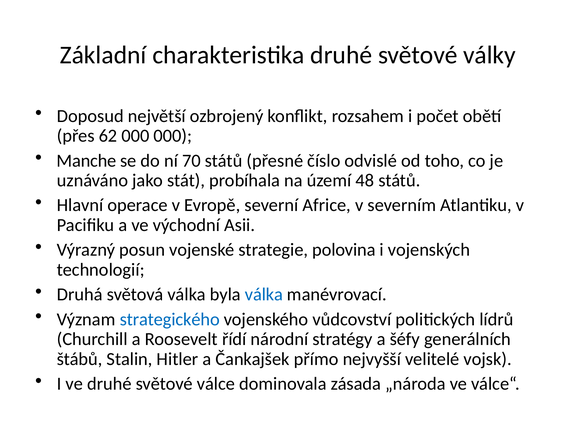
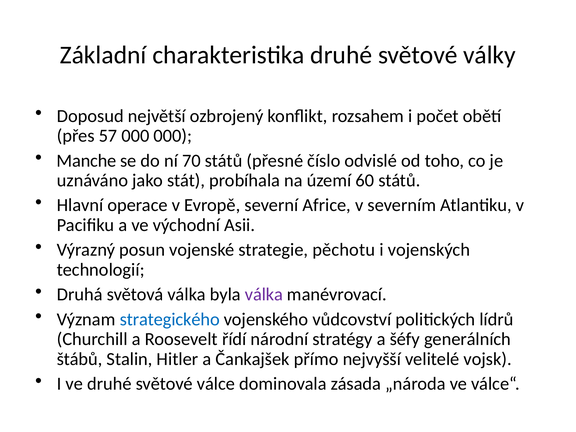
62: 62 -> 57
48: 48 -> 60
polovina: polovina -> pěchotu
válka at (264, 295) colour: blue -> purple
